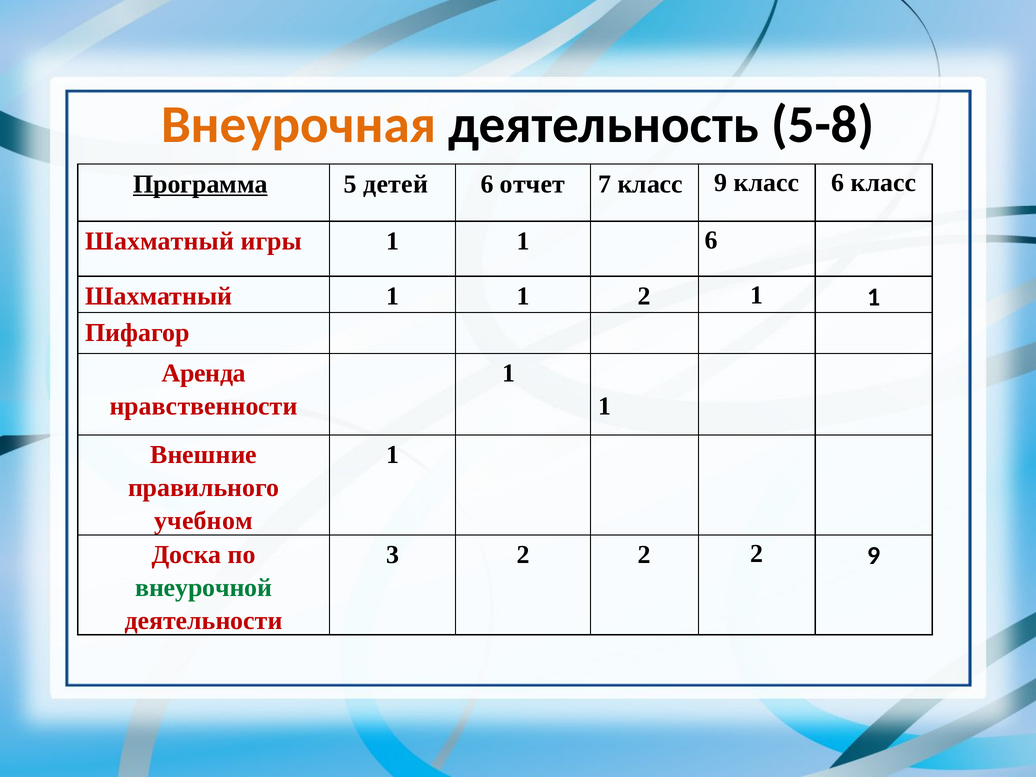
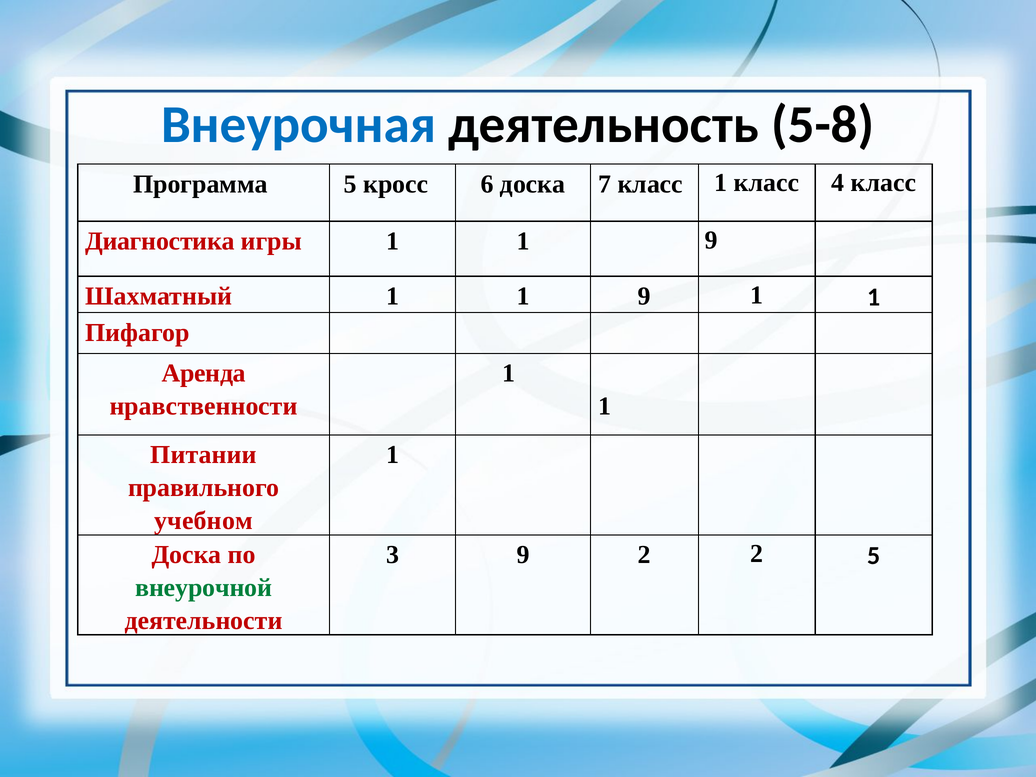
Внеурочная colour: orange -> blue
Программа underline: present -> none
детей: детей -> кросс
6 отчет: отчет -> доска
класс 9: 9 -> 1
класс 6: 6 -> 4
Шахматный at (160, 241): Шахматный -> Диагностика
игры 1 1 6: 6 -> 9
Шахматный 1 1 2: 2 -> 9
Внешние: Внешние -> Питании
3 2: 2 -> 9
2 9: 9 -> 5
